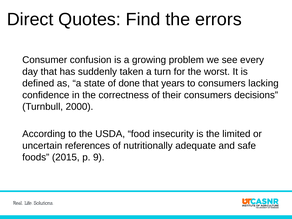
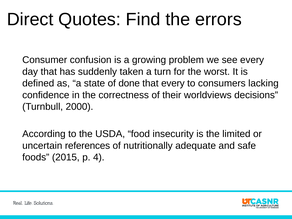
that years: years -> every
their consumers: consumers -> worldviews
9: 9 -> 4
